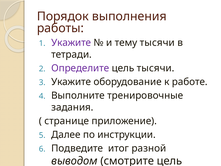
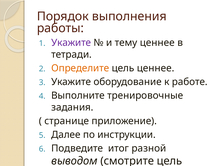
тему тысячи: тысячи -> ценнее
Определите colour: purple -> orange
цель тысячи: тысячи -> ценнее
